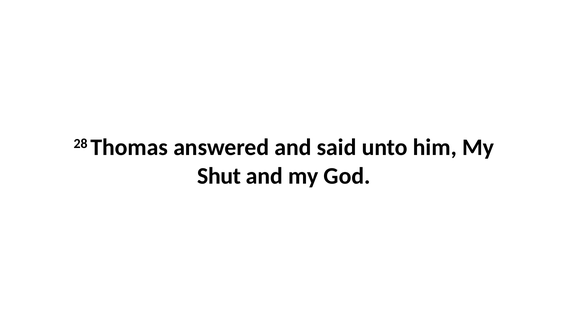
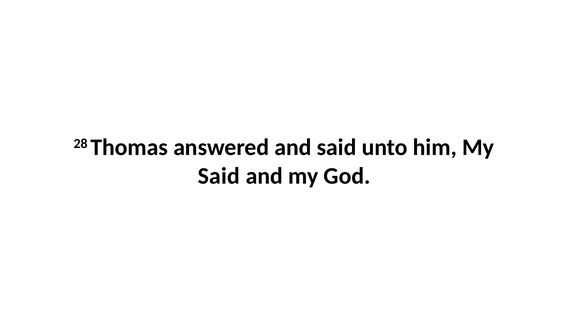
Shut at (219, 176): Shut -> Said
